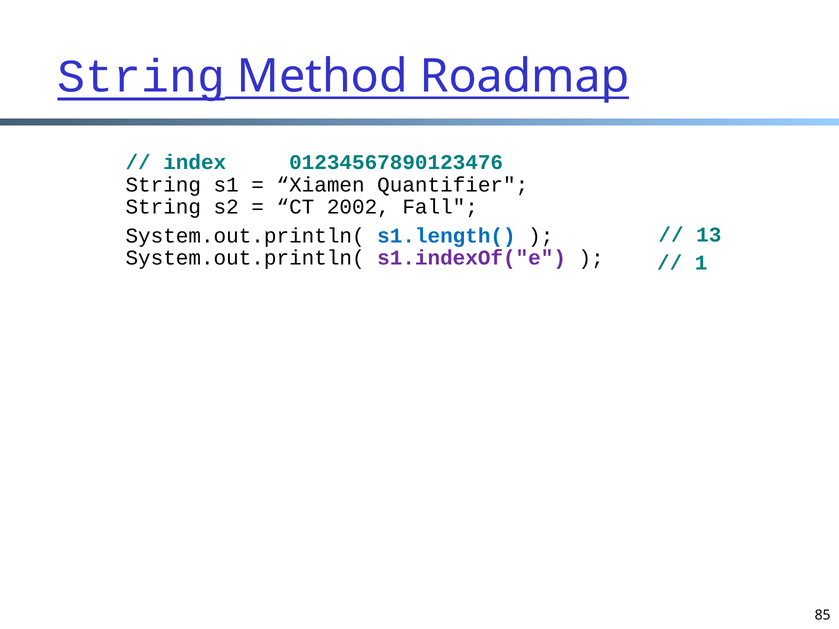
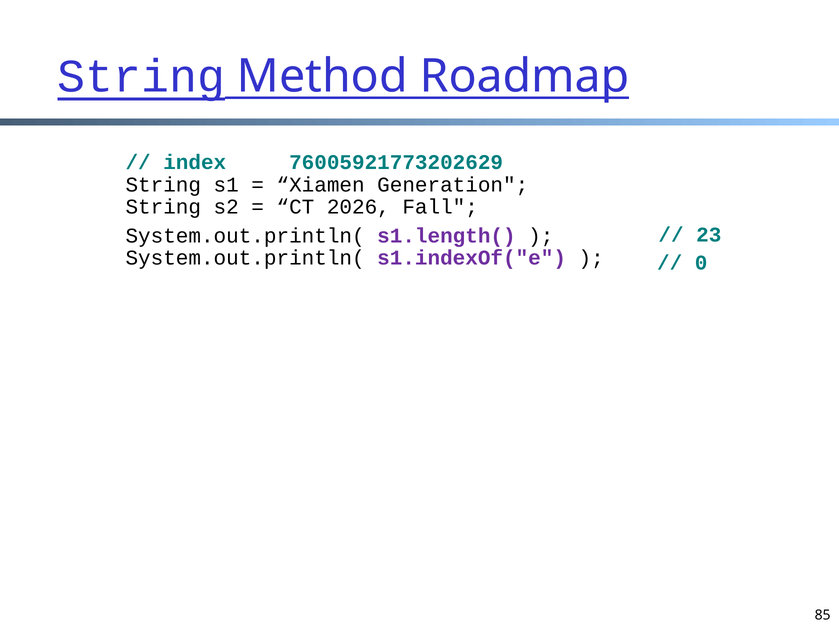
01234567890123476: 01234567890123476 -> 76005921773202629
Quantifier: Quantifier -> Generation
2002: 2002 -> 2026
13: 13 -> 23
s1.length( colour: blue -> purple
1: 1 -> 0
